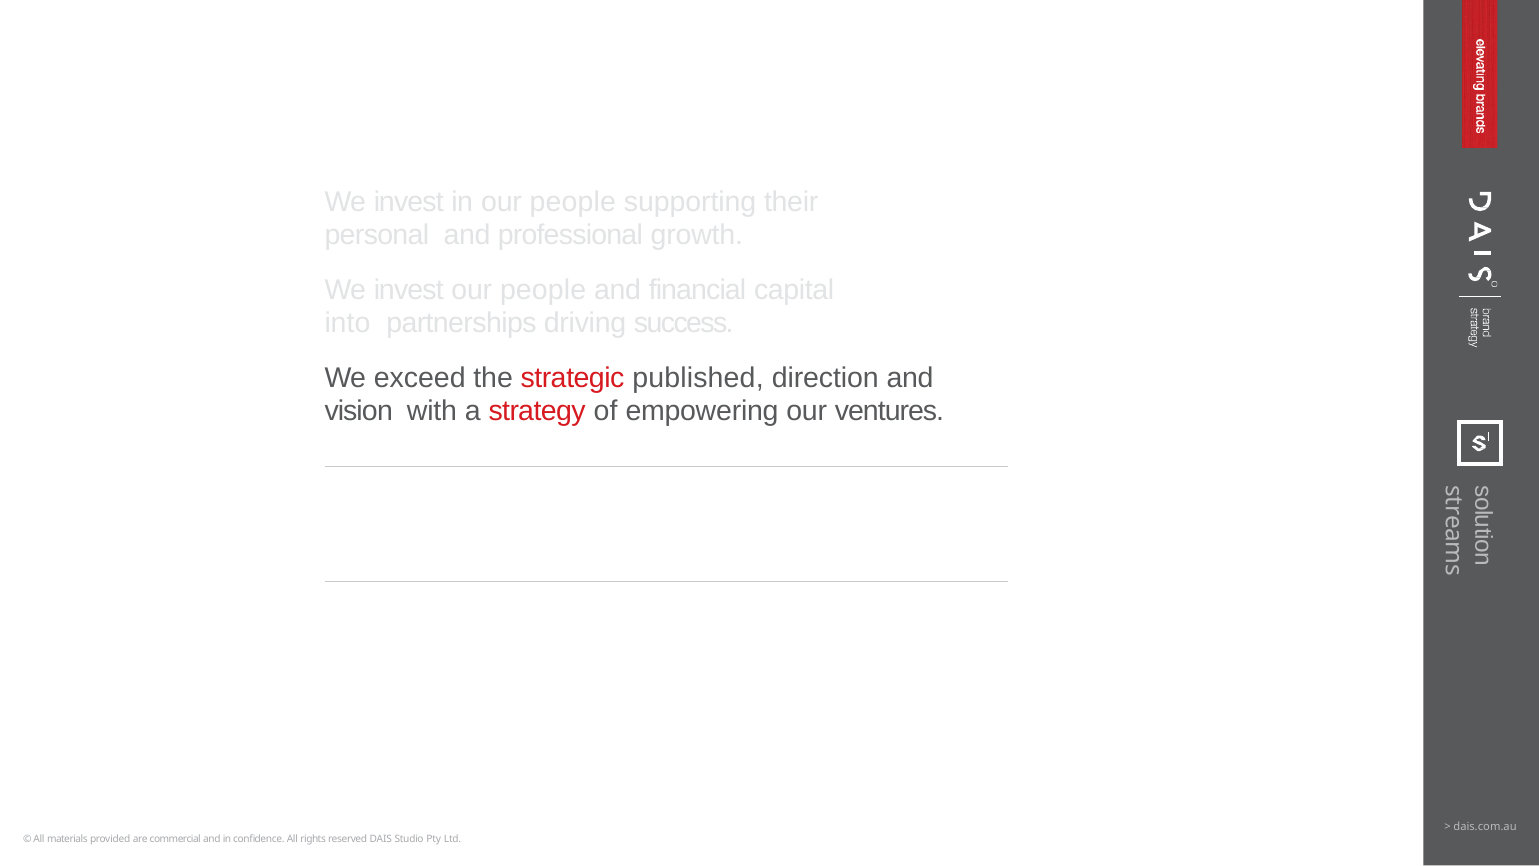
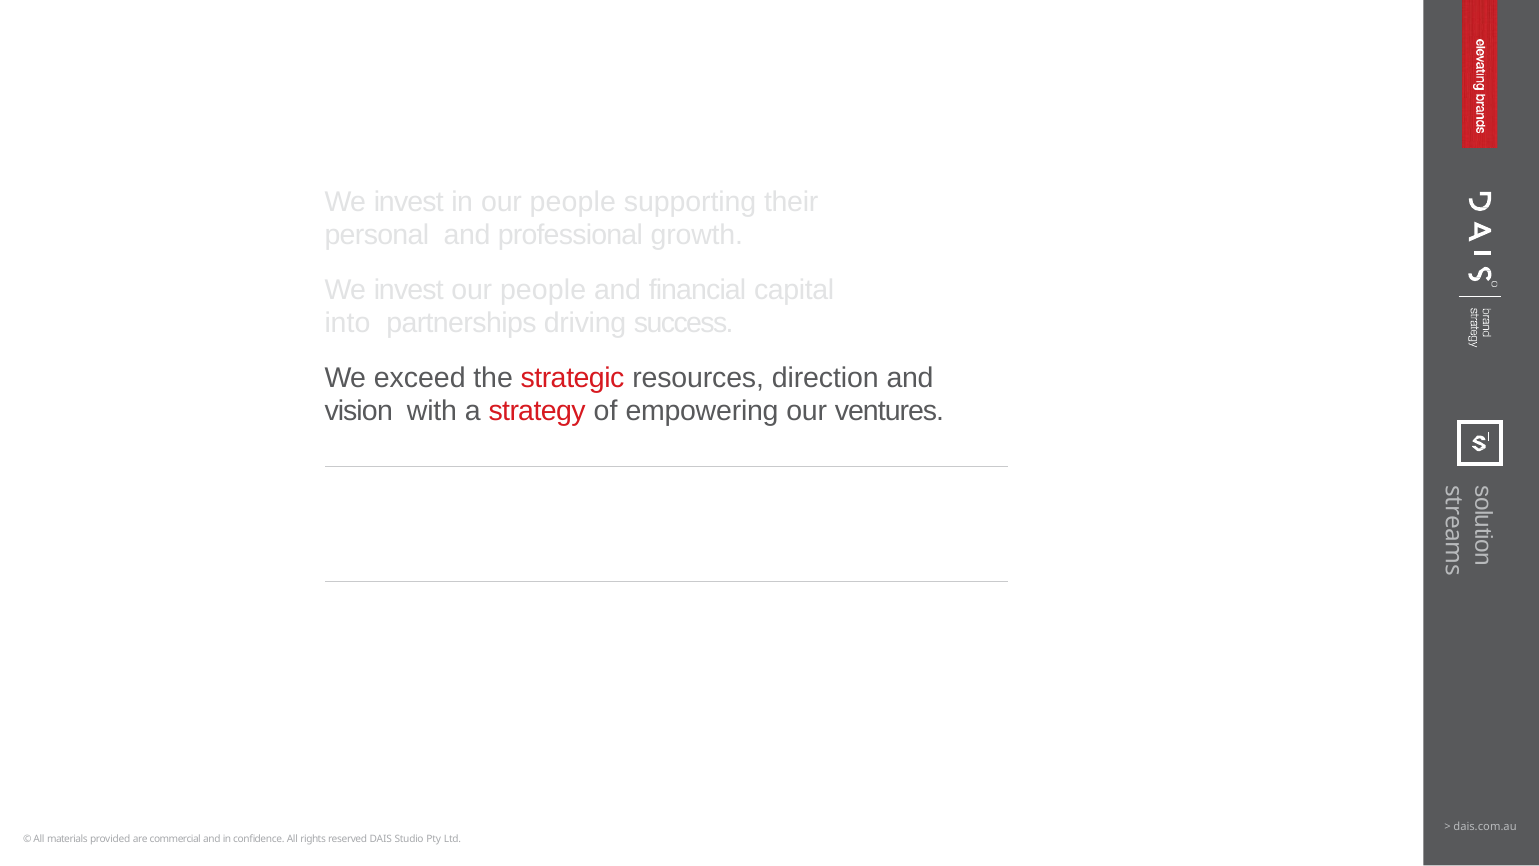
published: published -> resources
